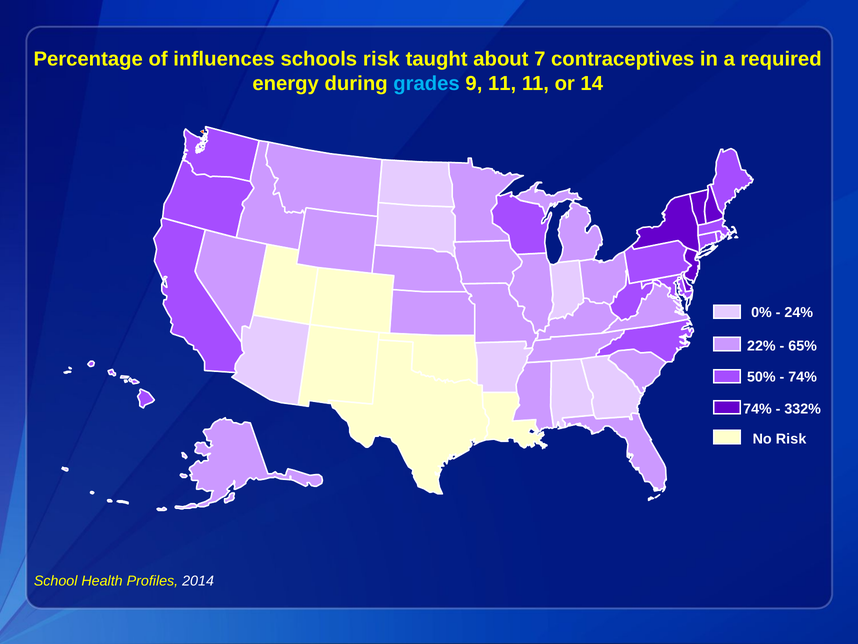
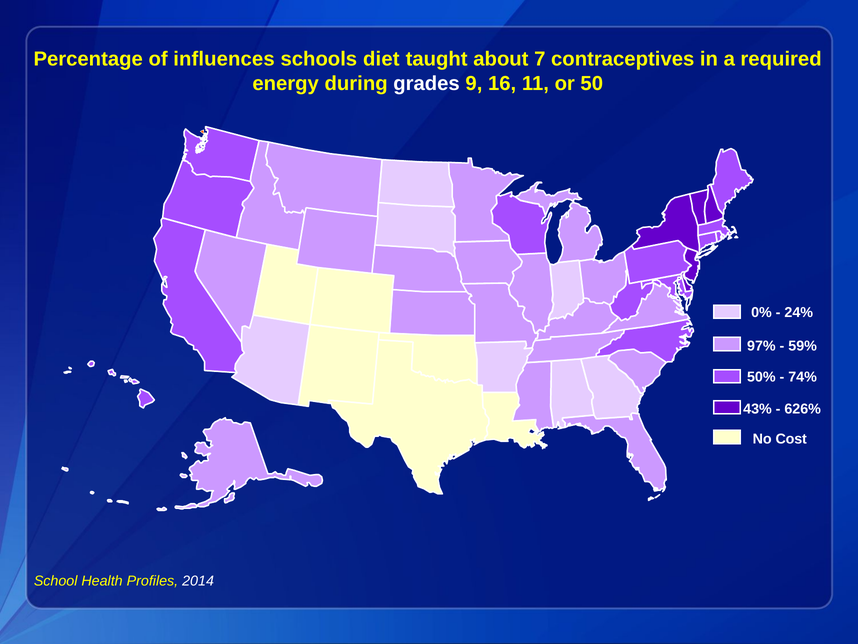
schools risk: risk -> diet
grades colour: light blue -> white
9 11: 11 -> 16
14: 14 -> 50
22%: 22% -> 97%
65%: 65% -> 59%
74% at (757, 409): 74% -> 43%
332%: 332% -> 626%
No Risk: Risk -> Cost
